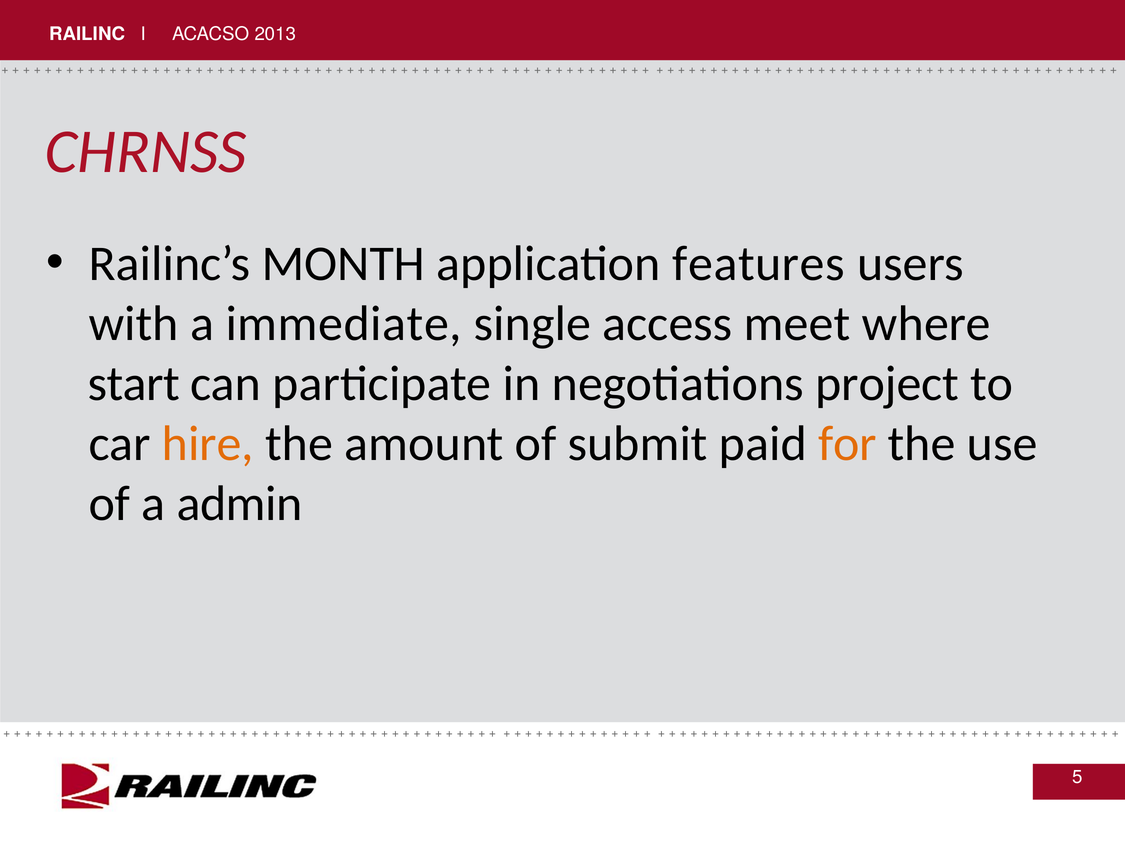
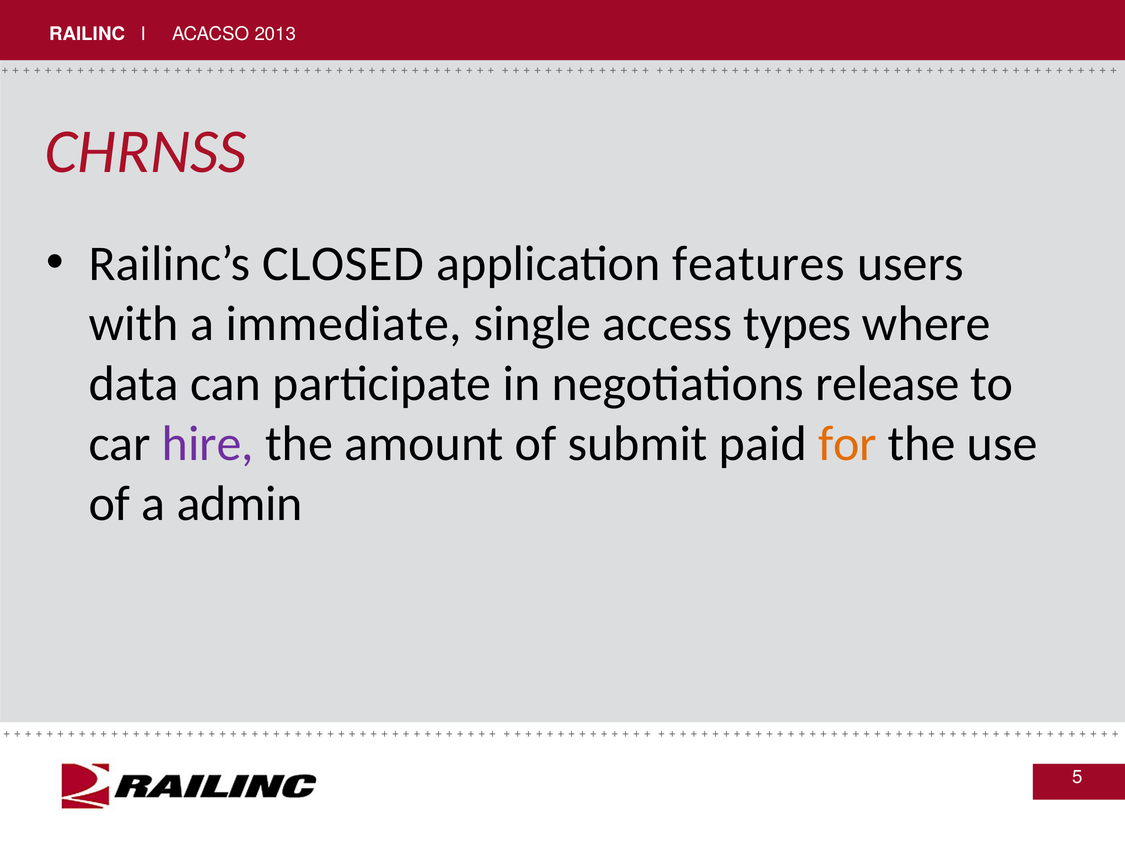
MONTH: MONTH -> CLOSED
meet: meet -> types
start: start -> data
project: project -> release
hire colour: orange -> purple
